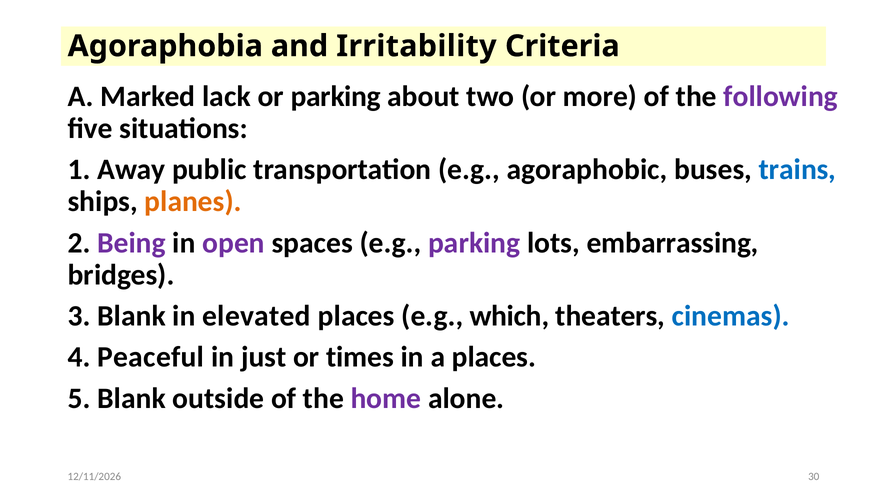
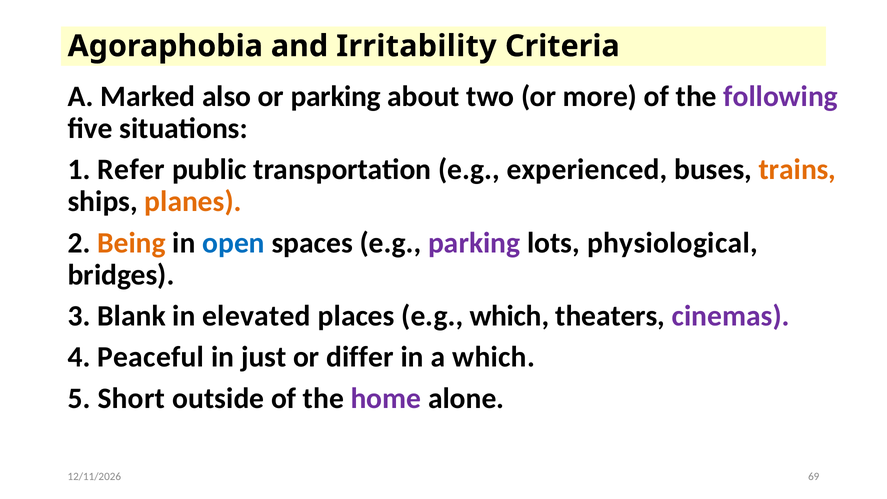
lack: lack -> also
Away: Away -> Refer
agoraphobic: agoraphobic -> experienced
trains colour: blue -> orange
Being colour: purple -> orange
open colour: purple -> blue
embarrassing: embarrassing -> physiological
cinemas colour: blue -> purple
times: times -> differ
a places: places -> which
5 Blank: Blank -> Short
30: 30 -> 69
